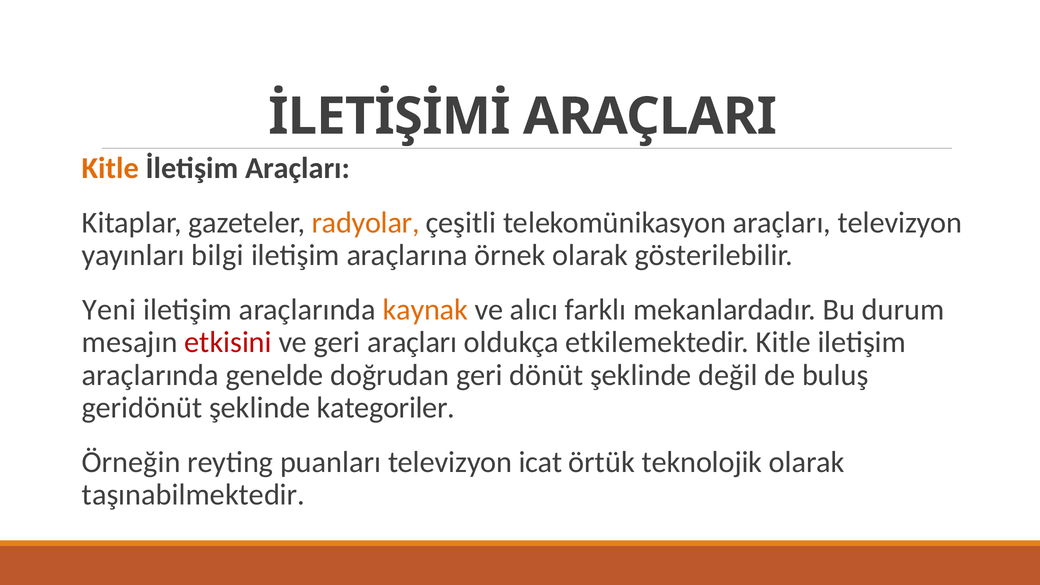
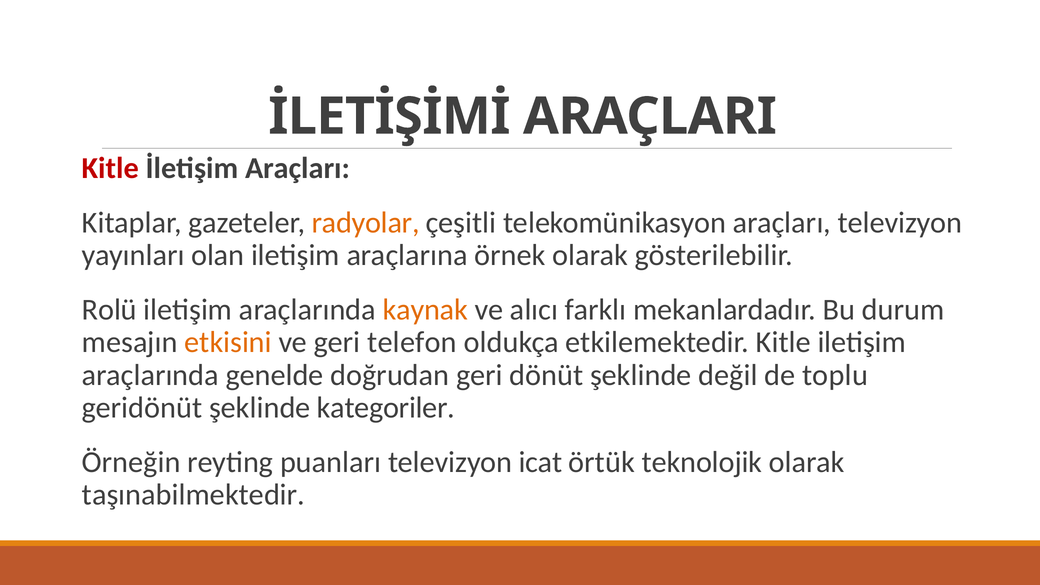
Kitle at (110, 168) colour: orange -> red
bilgi: bilgi -> olan
Yeni: Yeni -> Rolü
etkisini colour: red -> orange
geri araçları: araçları -> telefon
buluş: buluş -> toplu
